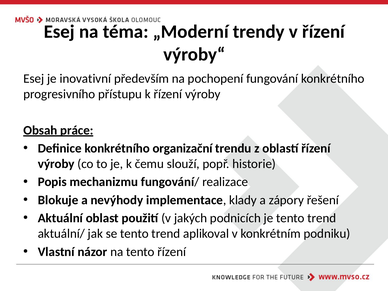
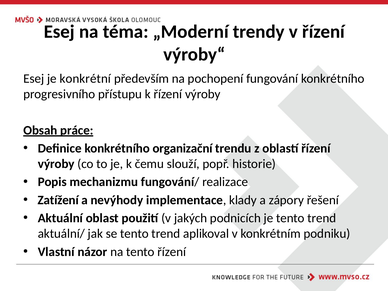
inovativní: inovativní -> konkrétní
Blokuje: Blokuje -> Zatížení
